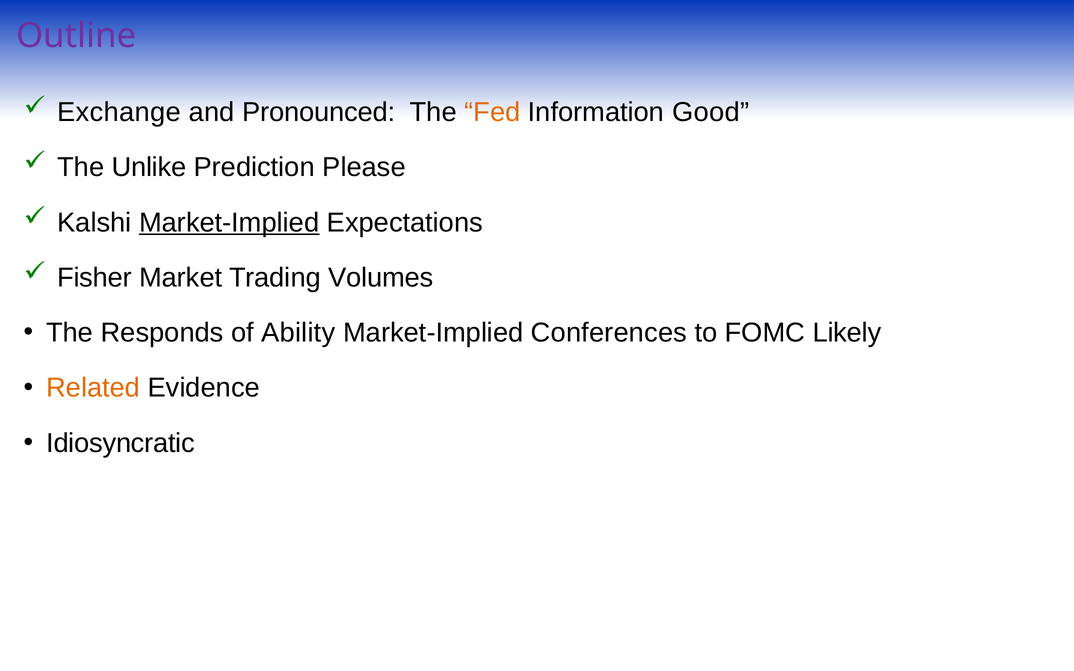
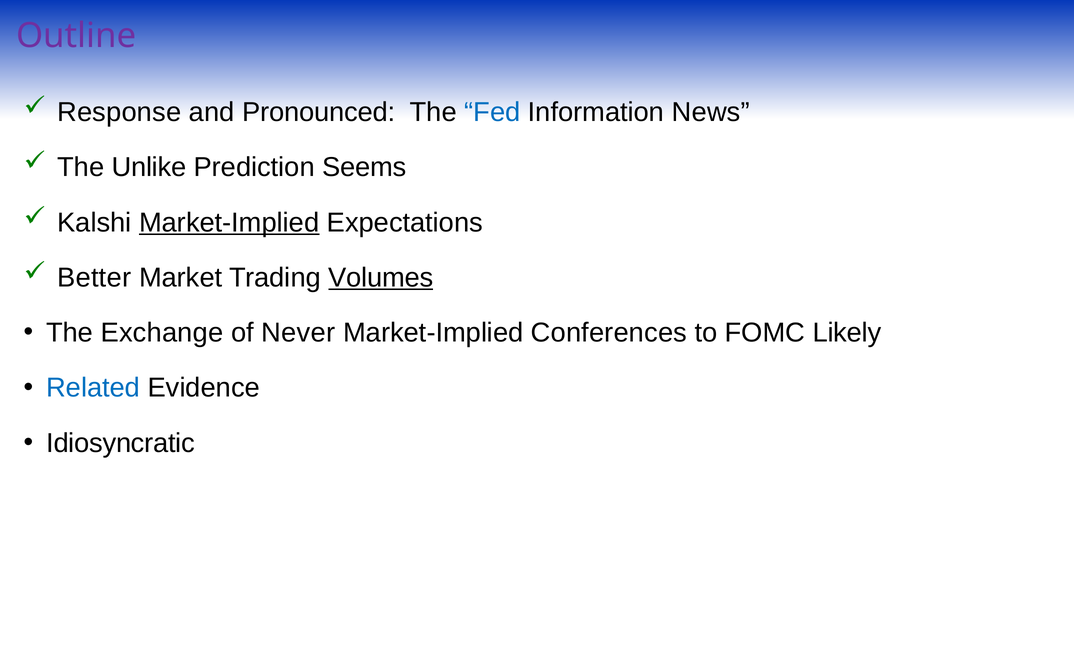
Exchange: Exchange -> Response
Fed colour: orange -> blue
Good: Good -> News
Please: Please -> Seems
Fisher: Fisher -> Better
Volumes underline: none -> present
Responds: Responds -> Exchange
Ability: Ability -> Never
Related colour: orange -> blue
